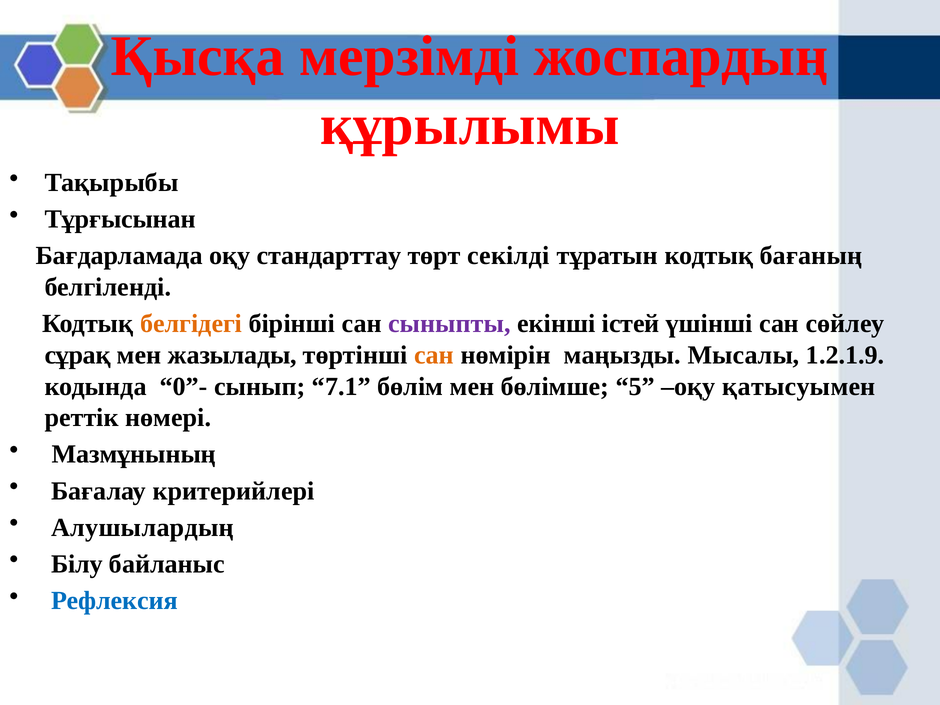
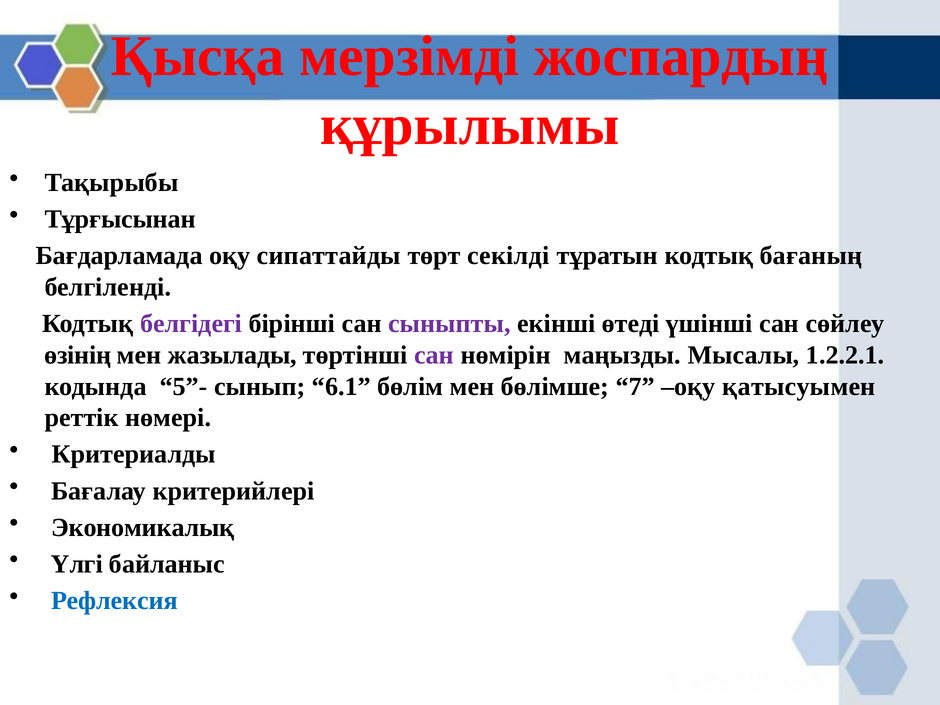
стандарттау: стандарттау -> сипаттайды
белгідегі colour: orange -> purple
істей: істей -> өтеді
сұрақ: сұрақ -> өзінің
сан at (434, 355) colour: orange -> purple
1.2.1.9: 1.2.1.9 -> 1.2.2.1
0”-: 0”- -> 5”-
7.1: 7.1 -> 6.1
5: 5 -> 7
Мазмұнының: Мазмұнының -> Критериалды
Алушылардың: Алушылардың -> Экономикалық
Білу: Білу -> Үлгі
